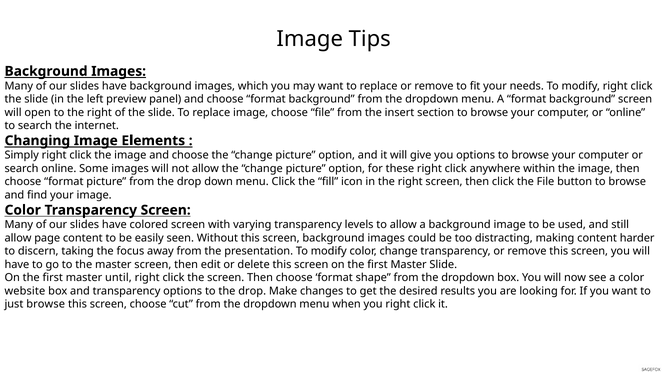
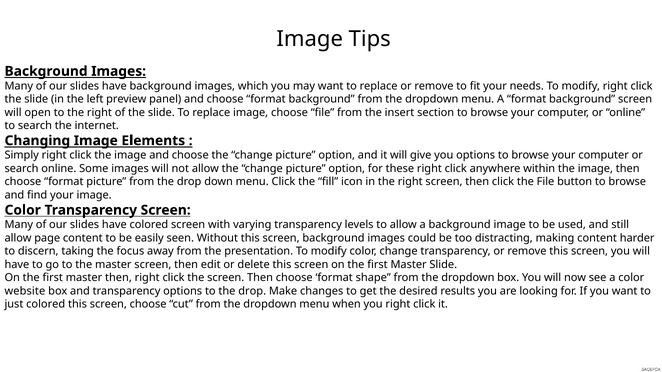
master until: until -> then
just browse: browse -> colored
